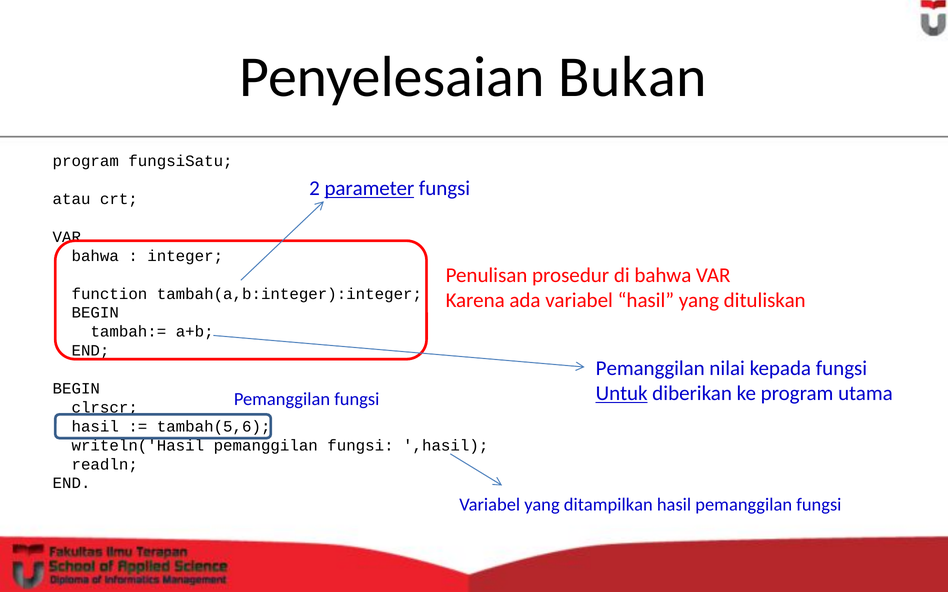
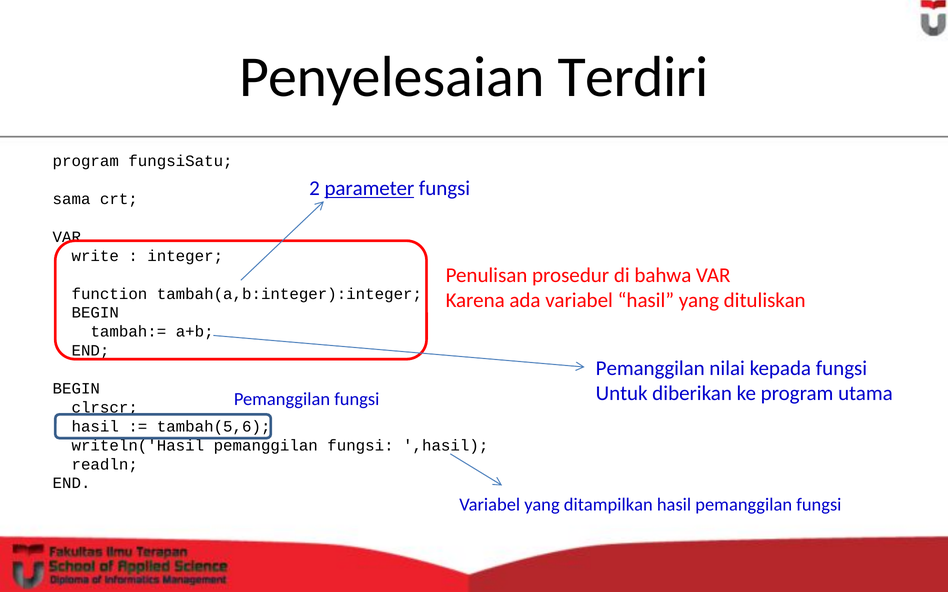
Bukan: Bukan -> Terdiri
atau: atau -> sama
bahwa at (95, 256): bahwa -> write
Untuk underline: present -> none
